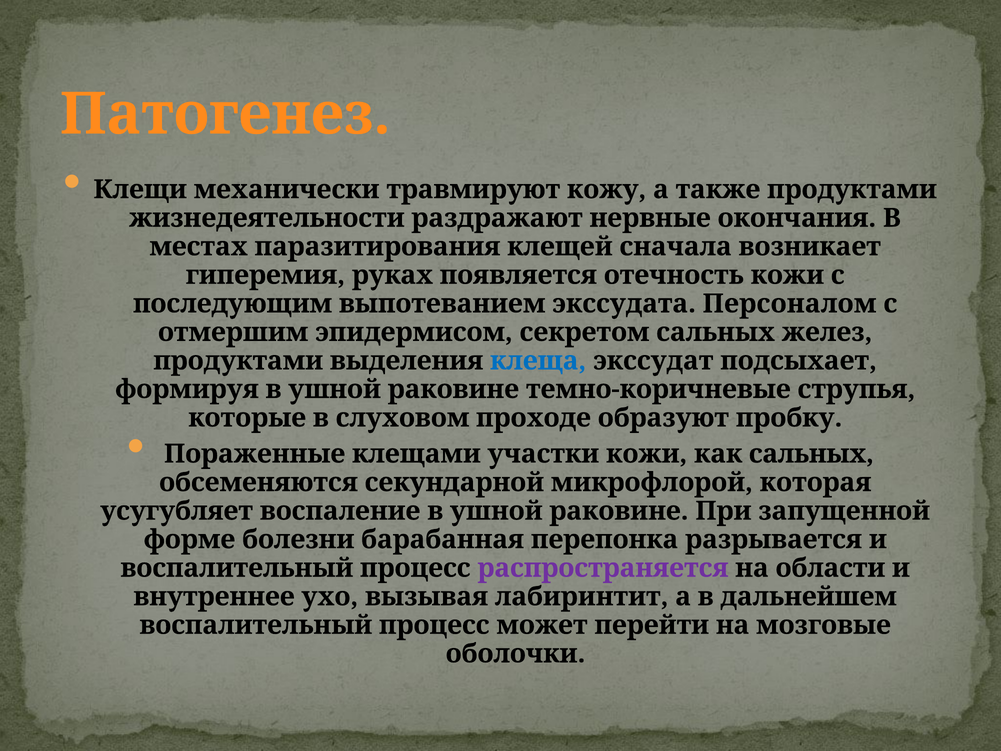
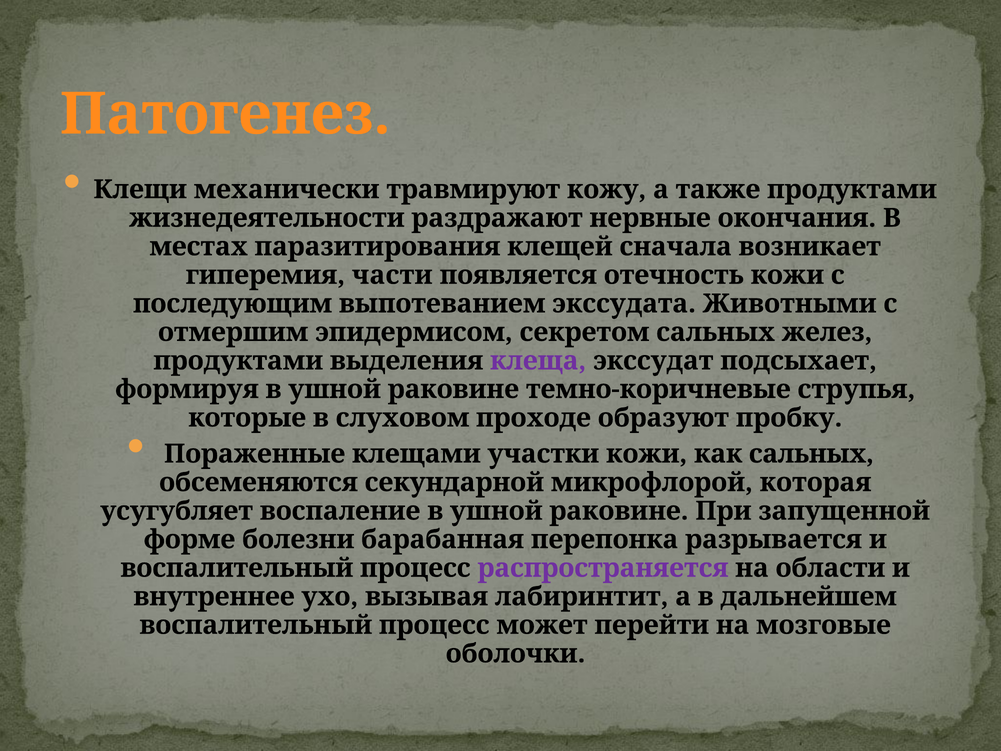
руках: руках -> части
Персоналом: Персоналом -> Животными
клеща colour: blue -> purple
